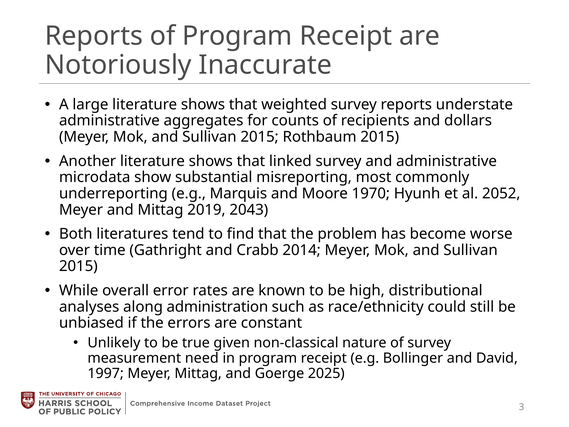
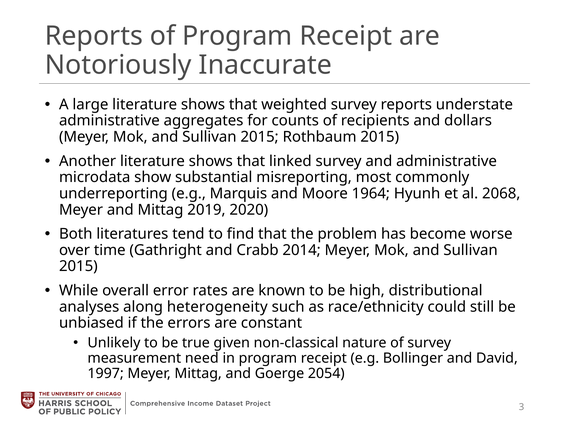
1970: 1970 -> 1964
2052: 2052 -> 2068
2043: 2043 -> 2020
administration: administration -> heterogeneity
2025: 2025 -> 2054
